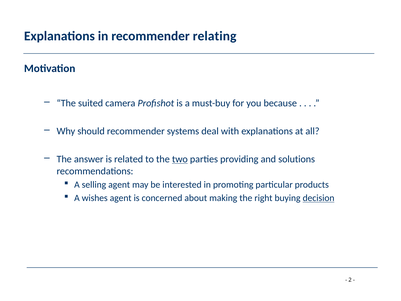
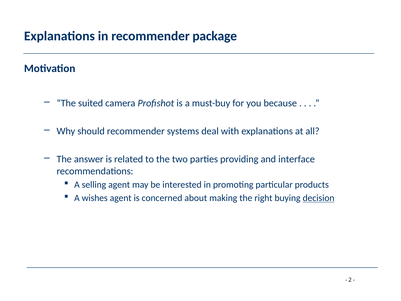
relating: relating -> package
two underline: present -> none
solutions: solutions -> interface
